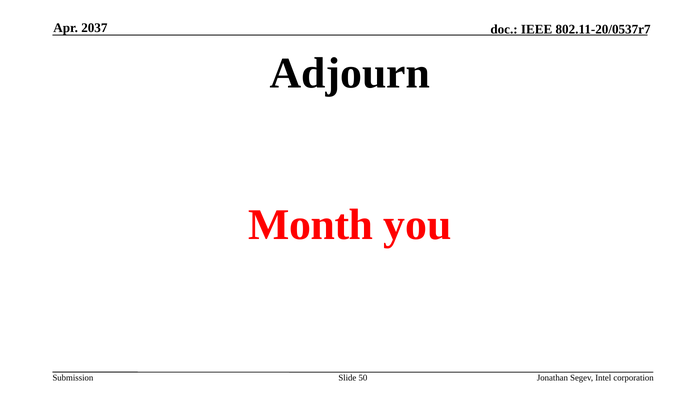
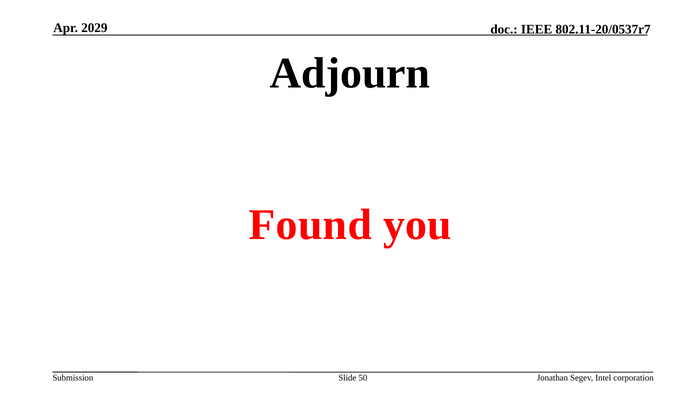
2037: 2037 -> 2029
Month: Month -> Found
